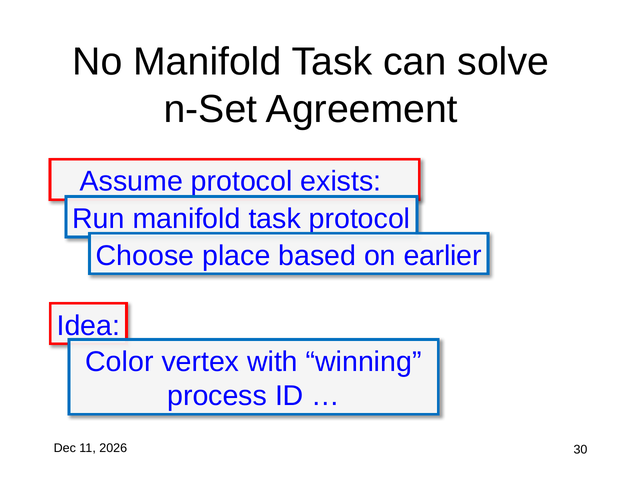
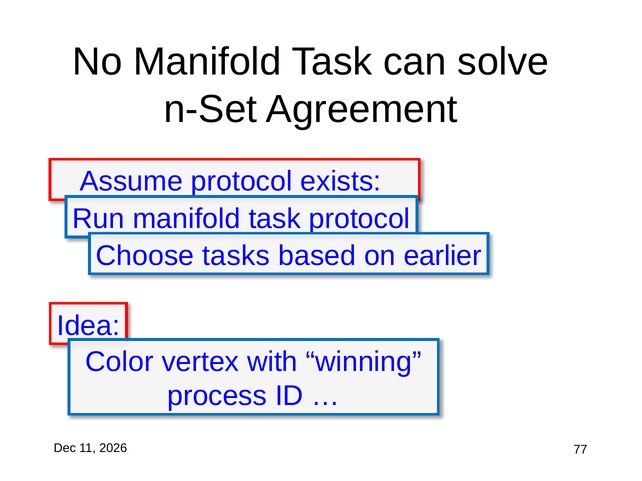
place: place -> tasks
30: 30 -> 77
